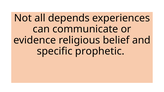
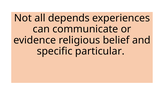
prophetic: prophetic -> particular
